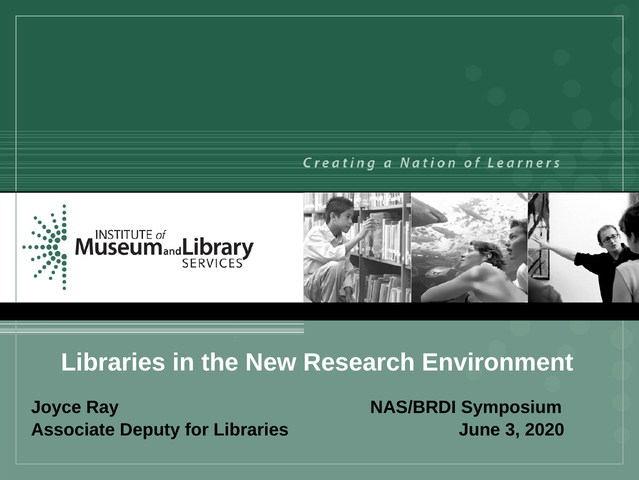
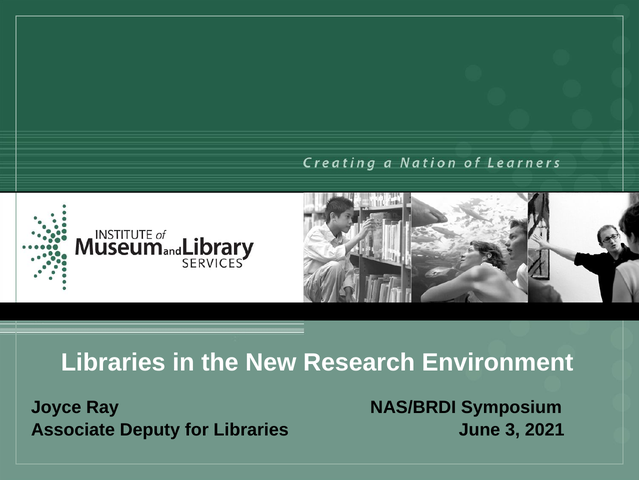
2020: 2020 -> 2021
